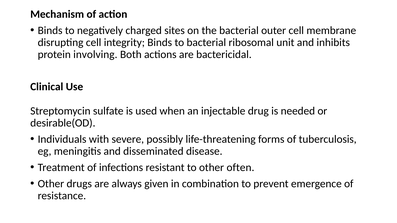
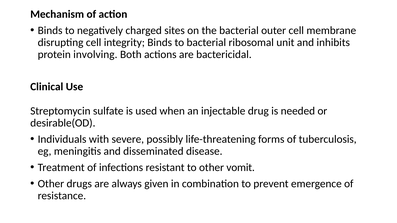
often: often -> vomit
